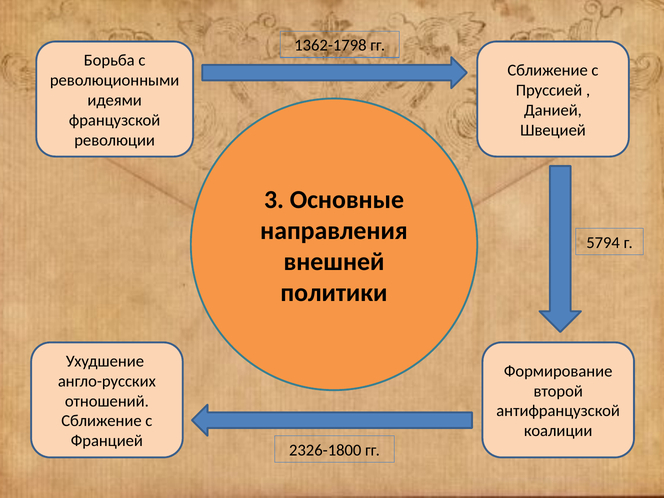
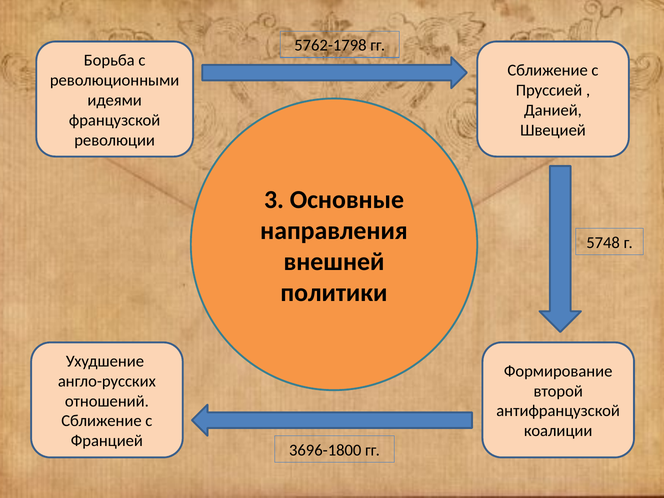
1362-1798: 1362-1798 -> 5762-1798
5794: 5794 -> 5748
2326-1800: 2326-1800 -> 3696-1800
